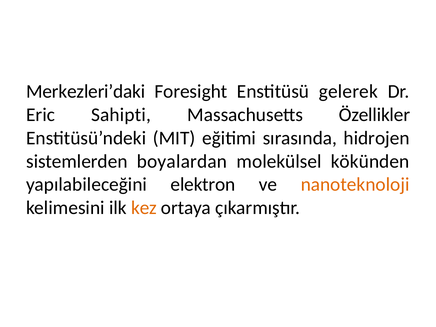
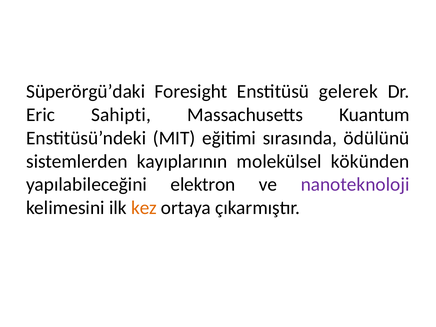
Merkezleri’daki: Merkezleri’daki -> Süperörgü’daki
Özellikler: Özellikler -> Kuantum
hidrojen: hidrojen -> ödülünü
boyalardan: boyalardan -> kayıplarının
nanoteknoloji colour: orange -> purple
